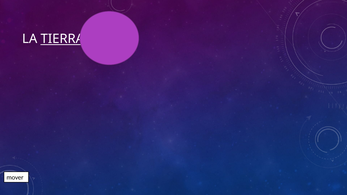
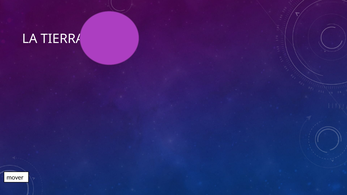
TIERRA underline: present -> none
